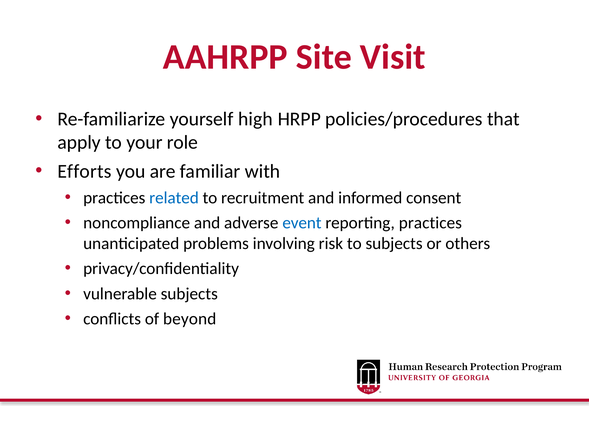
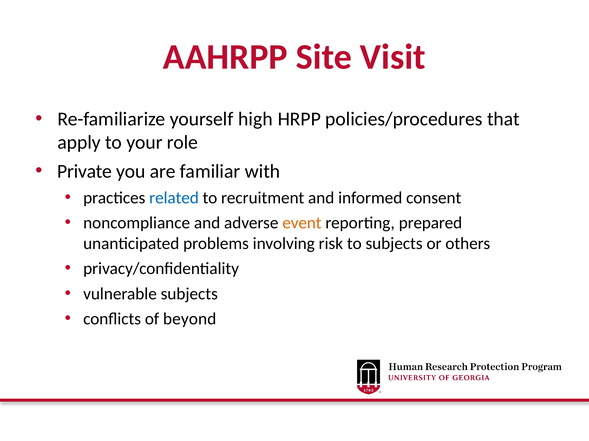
Efforts: Efforts -> Private
event colour: blue -> orange
reporting practices: practices -> prepared
